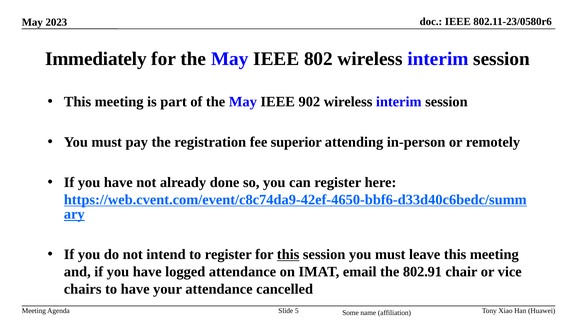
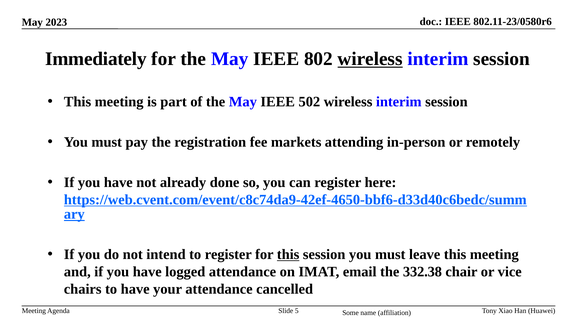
wireless at (370, 59) underline: none -> present
902: 902 -> 502
superior: superior -> markets
802.91: 802.91 -> 332.38
